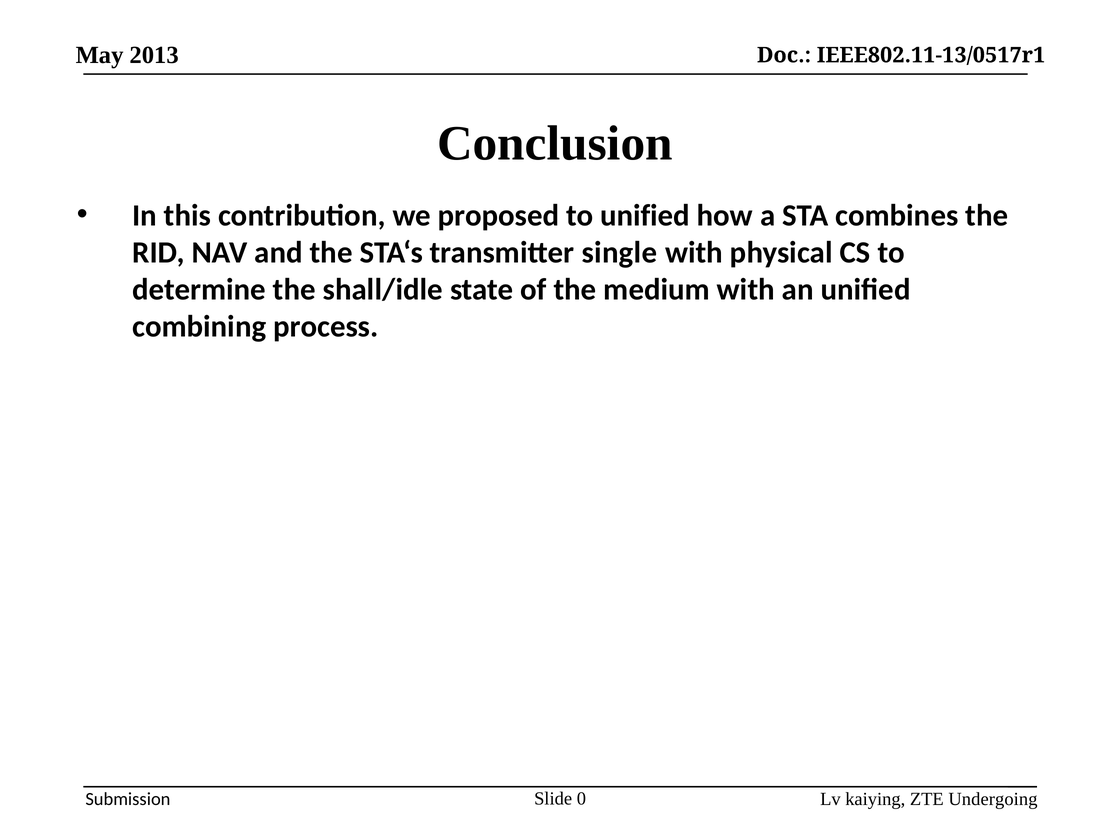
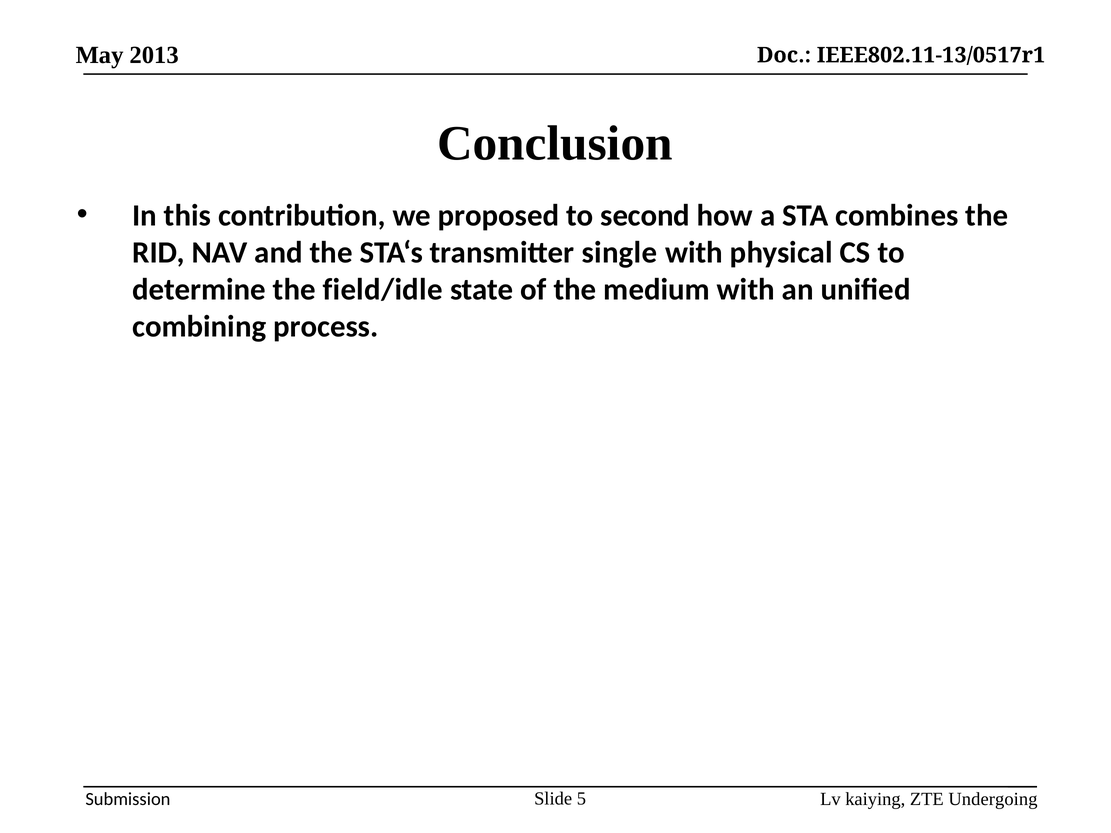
to unified: unified -> second
shall/idle: shall/idle -> field/idle
0: 0 -> 5
